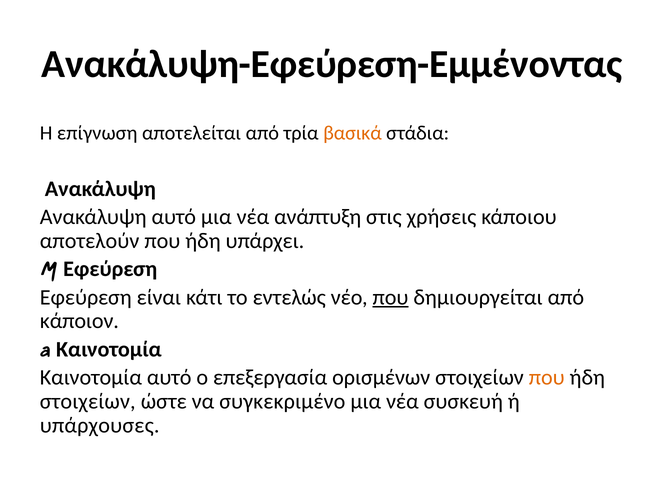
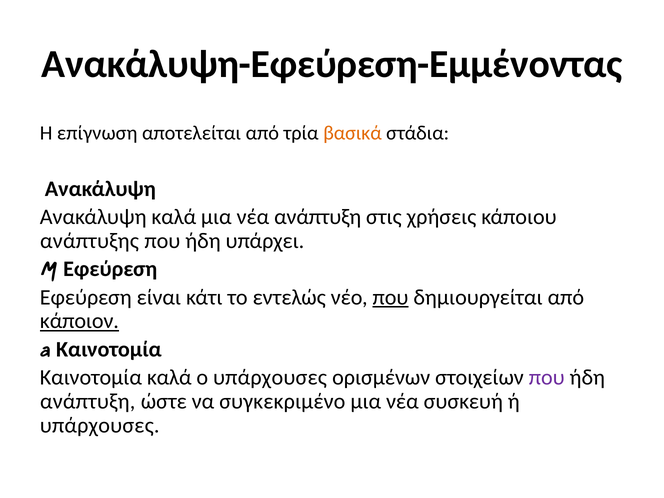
Ανακάλυψη αυτό: αυτό -> καλά
αποτελούν: αποτελούν -> ανάπτυξης
κάποιον underline: none -> present
Καινοτομία αυτό: αυτό -> καλά
ο επεξεργασία: επεξεργασία -> υπάρχουσες
που at (547, 378) colour: orange -> purple
στοιχείων at (88, 401): στοιχείων -> ανάπτυξη
